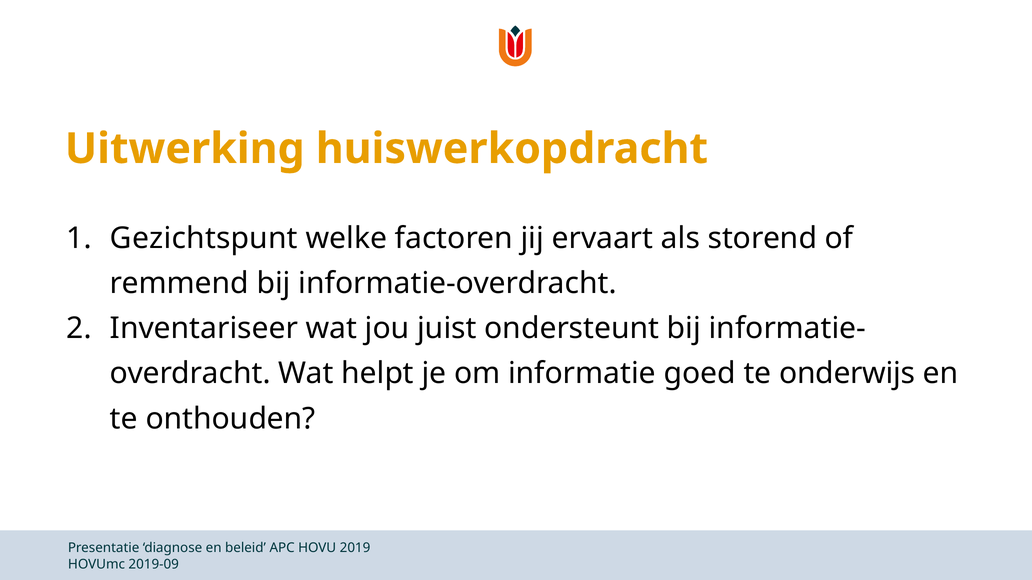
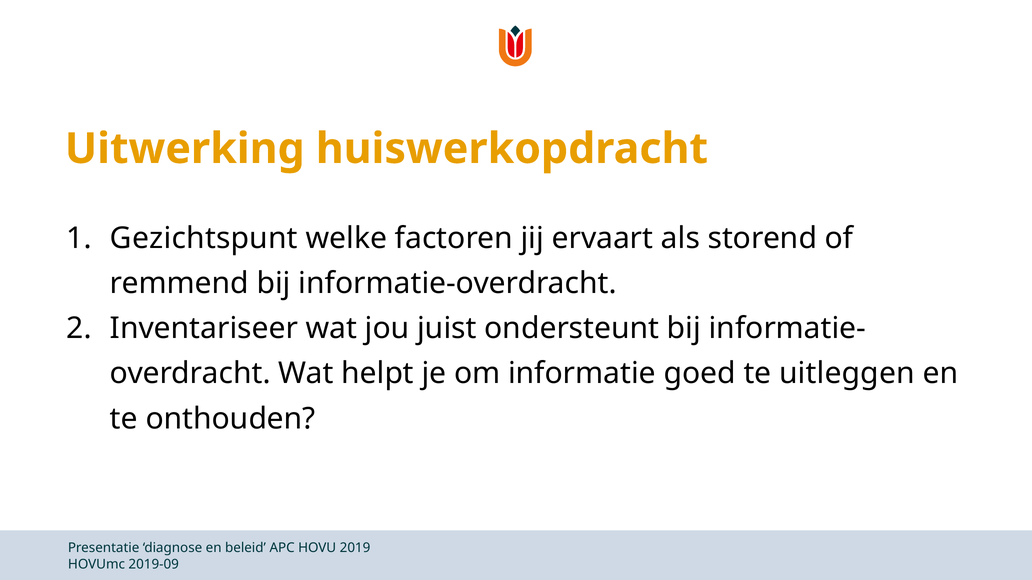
onderwijs: onderwijs -> uitleggen
